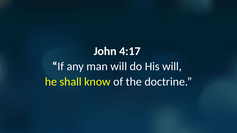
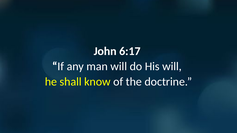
4:17: 4:17 -> 6:17
